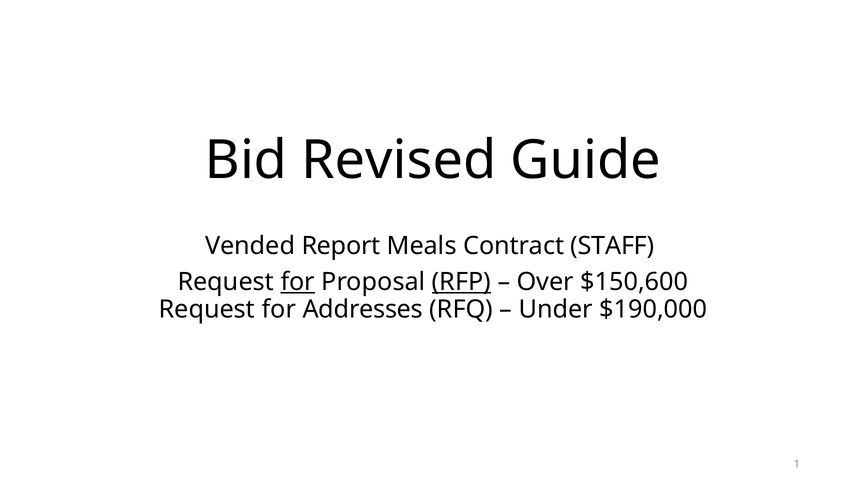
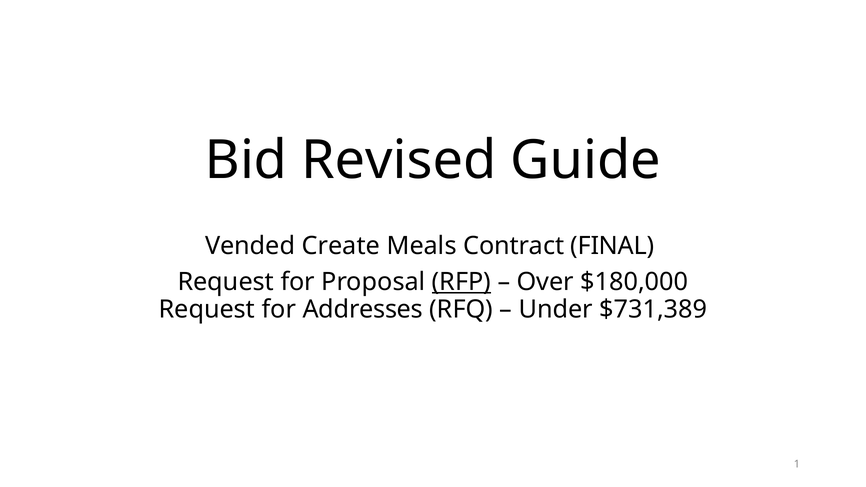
Report: Report -> Create
STAFF: STAFF -> FINAL
for at (298, 282) underline: present -> none
$150,600: $150,600 -> $180,000
$190,000: $190,000 -> $731,389
